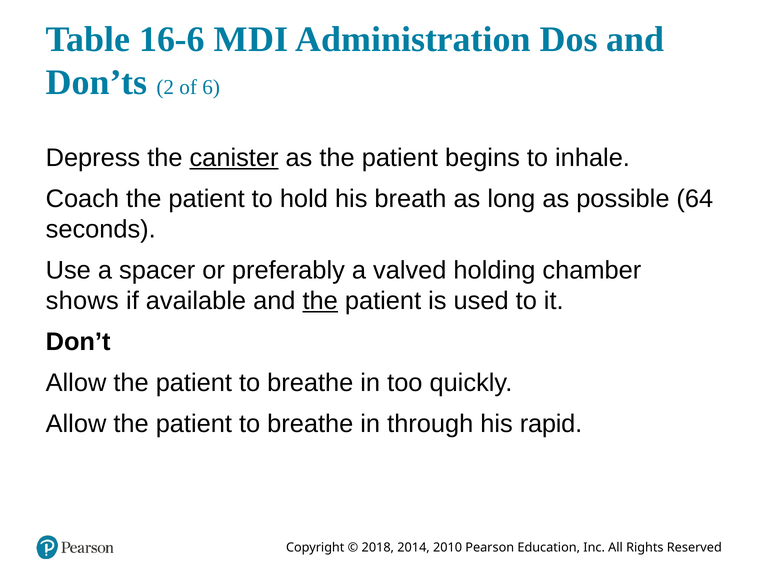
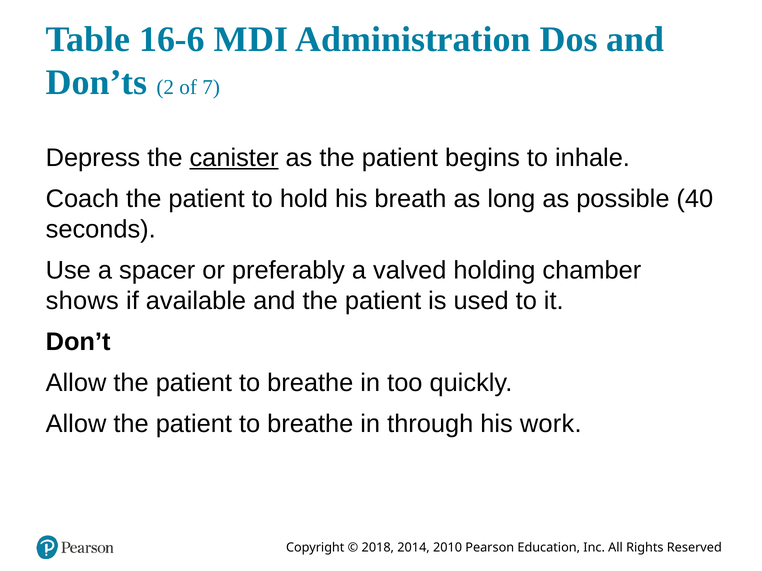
6: 6 -> 7
64: 64 -> 40
the at (320, 301) underline: present -> none
rapid: rapid -> work
